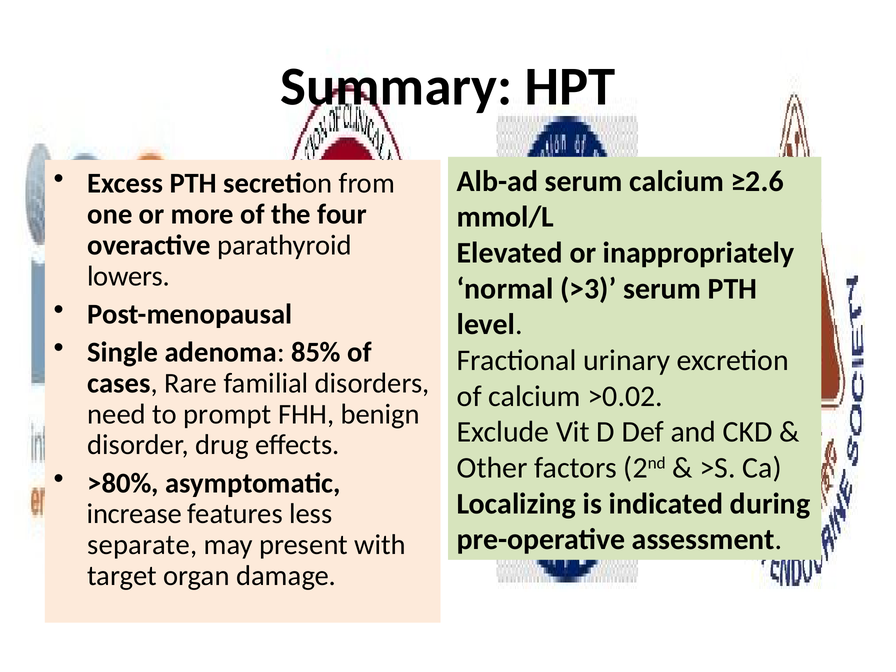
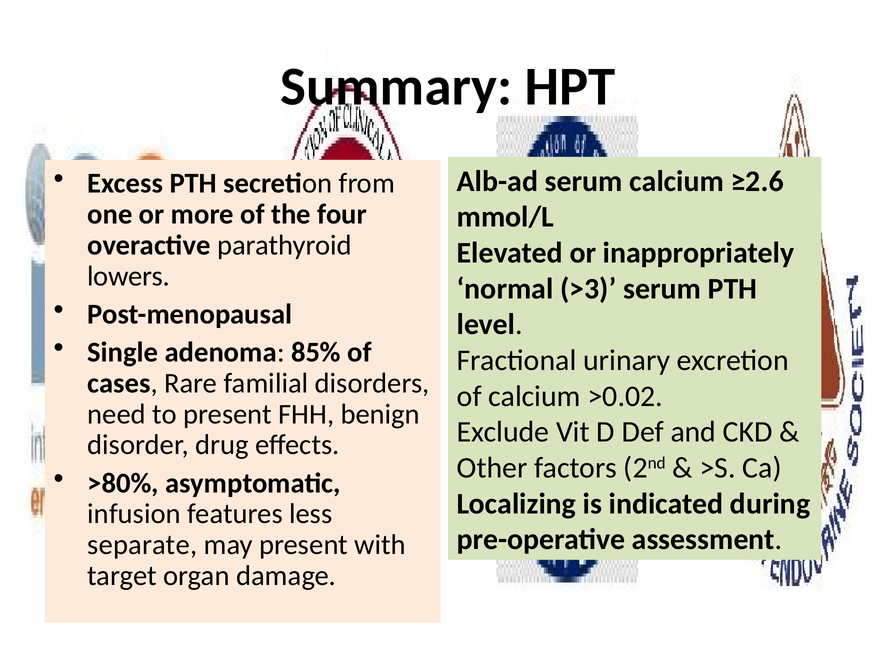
to prompt: prompt -> present
increase: increase -> infusion
